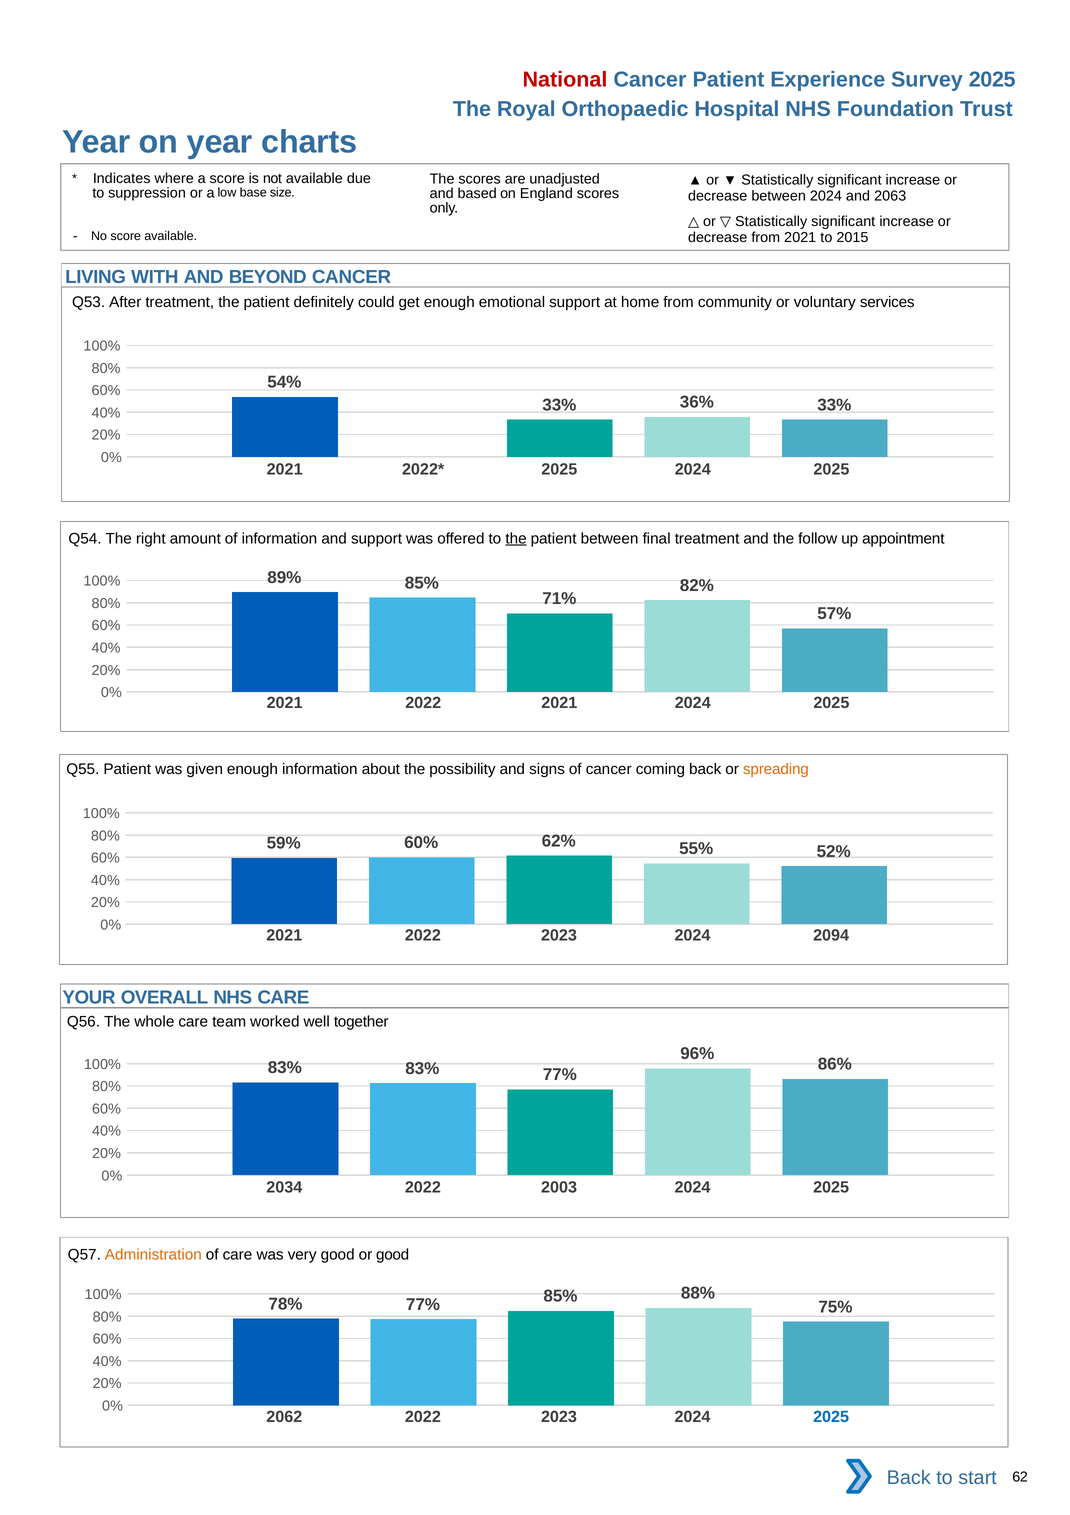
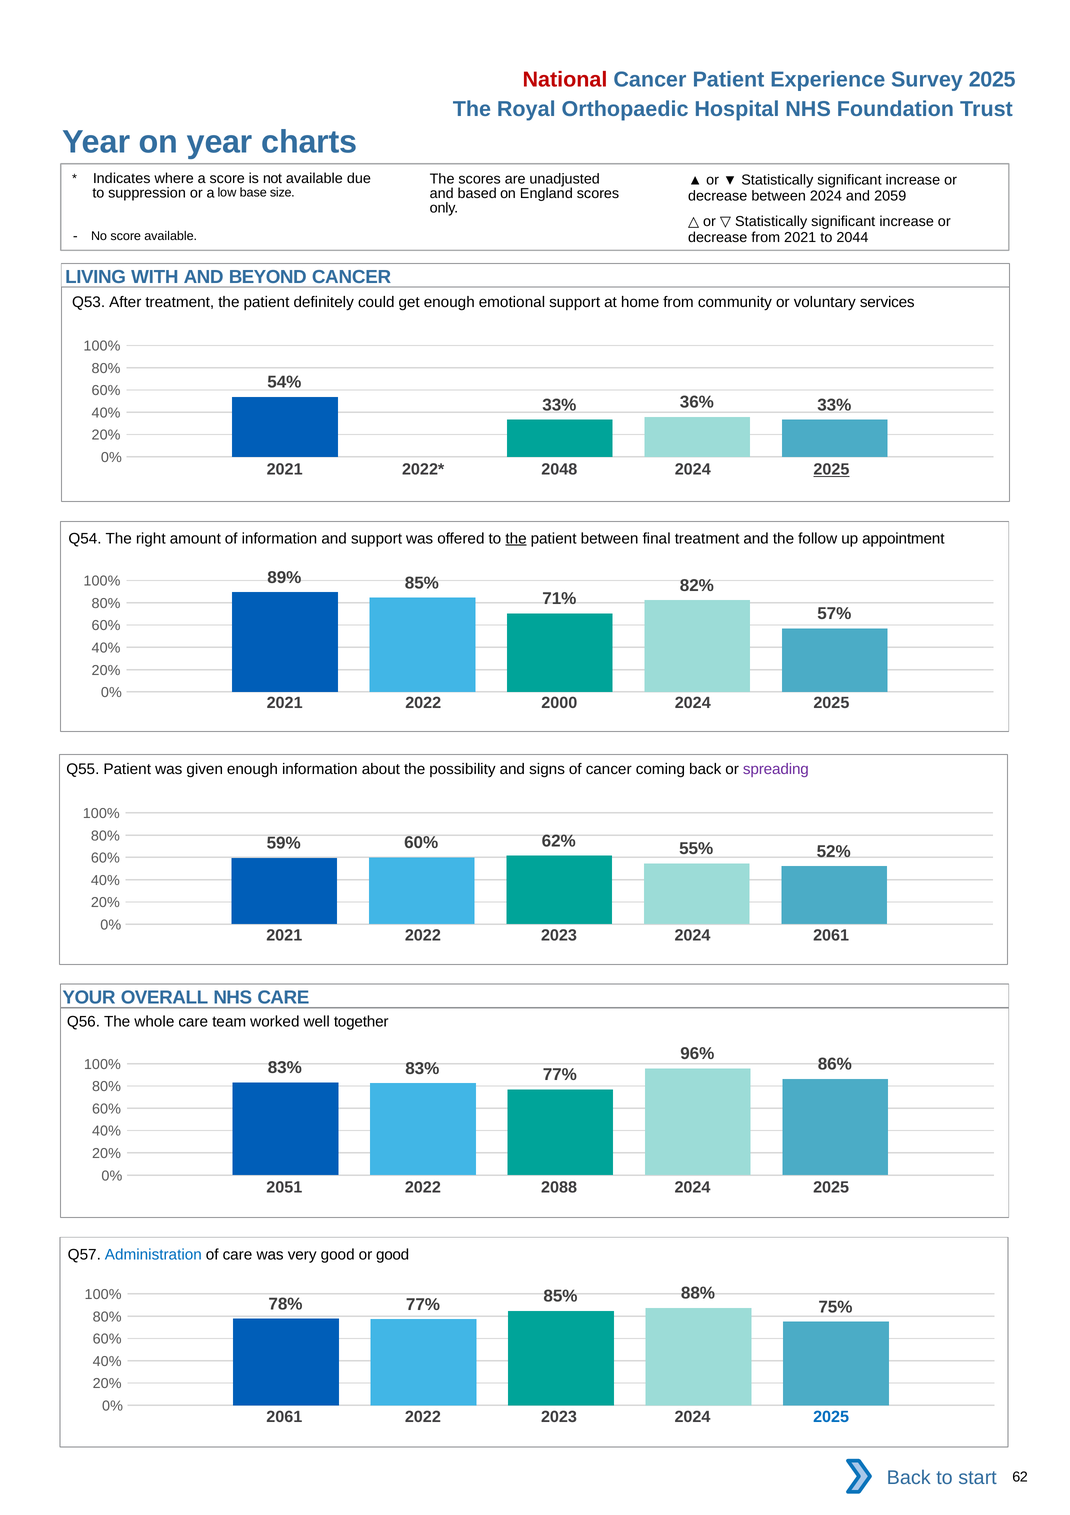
2063: 2063 -> 2059
2015: 2015 -> 2044
2025 at (559, 469): 2025 -> 2048
2025 at (831, 469) underline: none -> present
2022 2021: 2021 -> 2000
spreading colour: orange -> purple
2024 2094: 2094 -> 2061
2034: 2034 -> 2051
2003: 2003 -> 2088
Administration colour: orange -> blue
2062 at (284, 1416): 2062 -> 2061
